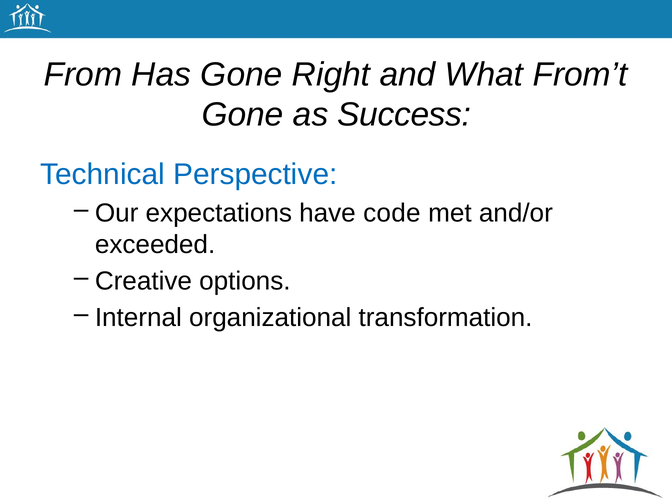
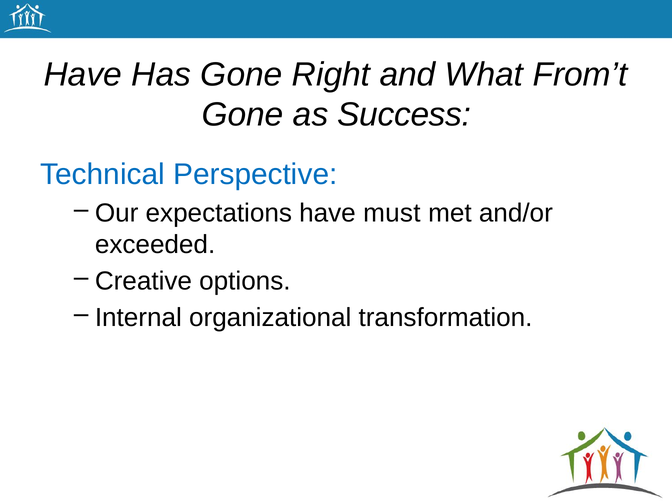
From at (83, 75): From -> Have
code: code -> must
